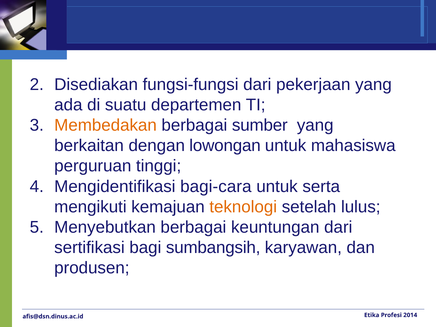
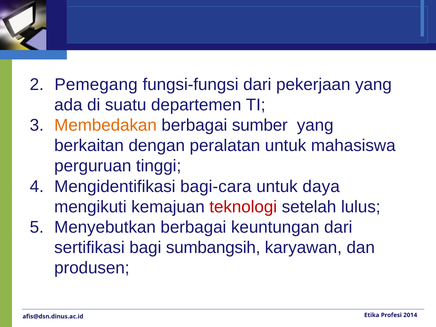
Disediakan: Disediakan -> Pemegang
lowongan: lowongan -> peralatan
serta: serta -> daya
teknologi colour: orange -> red
